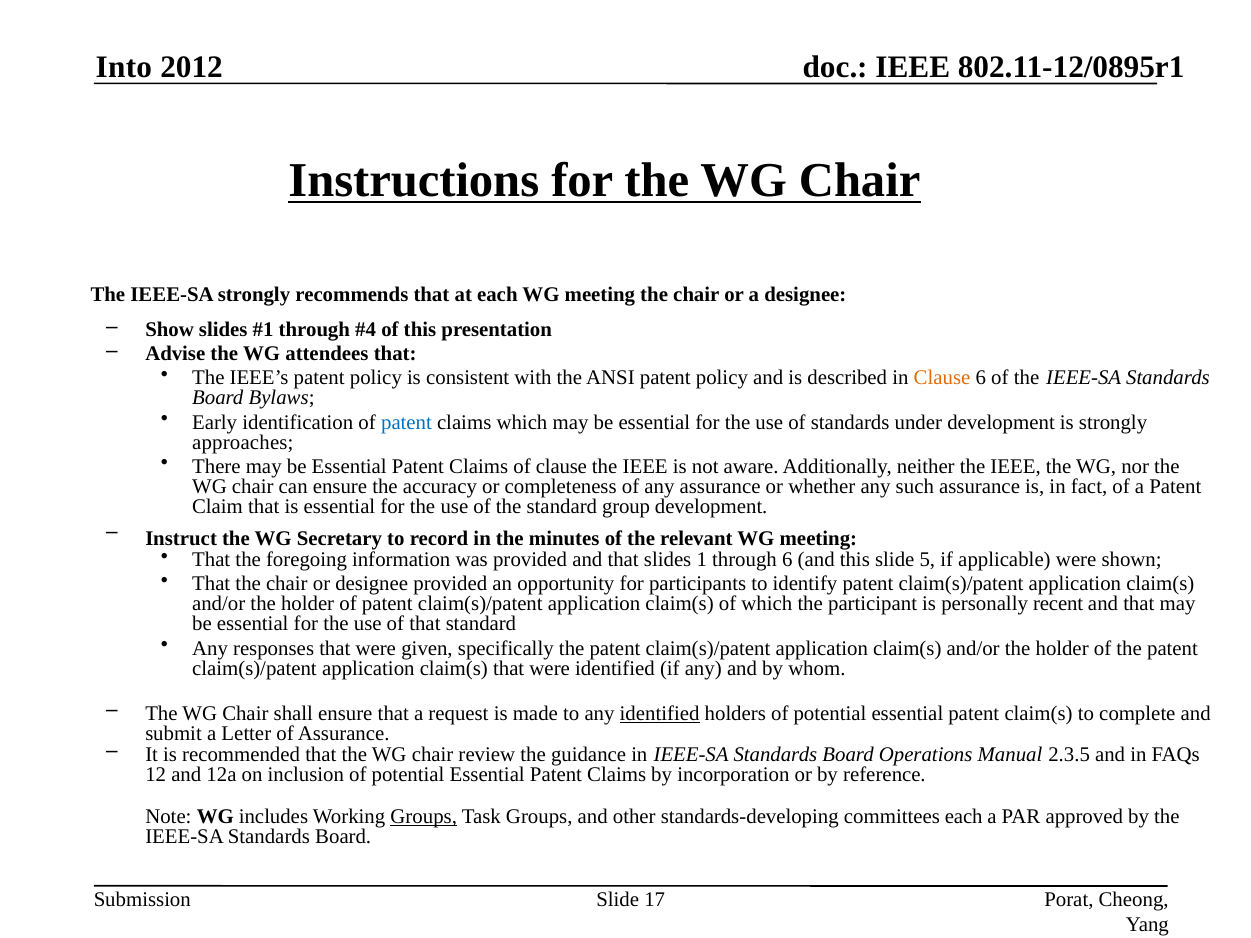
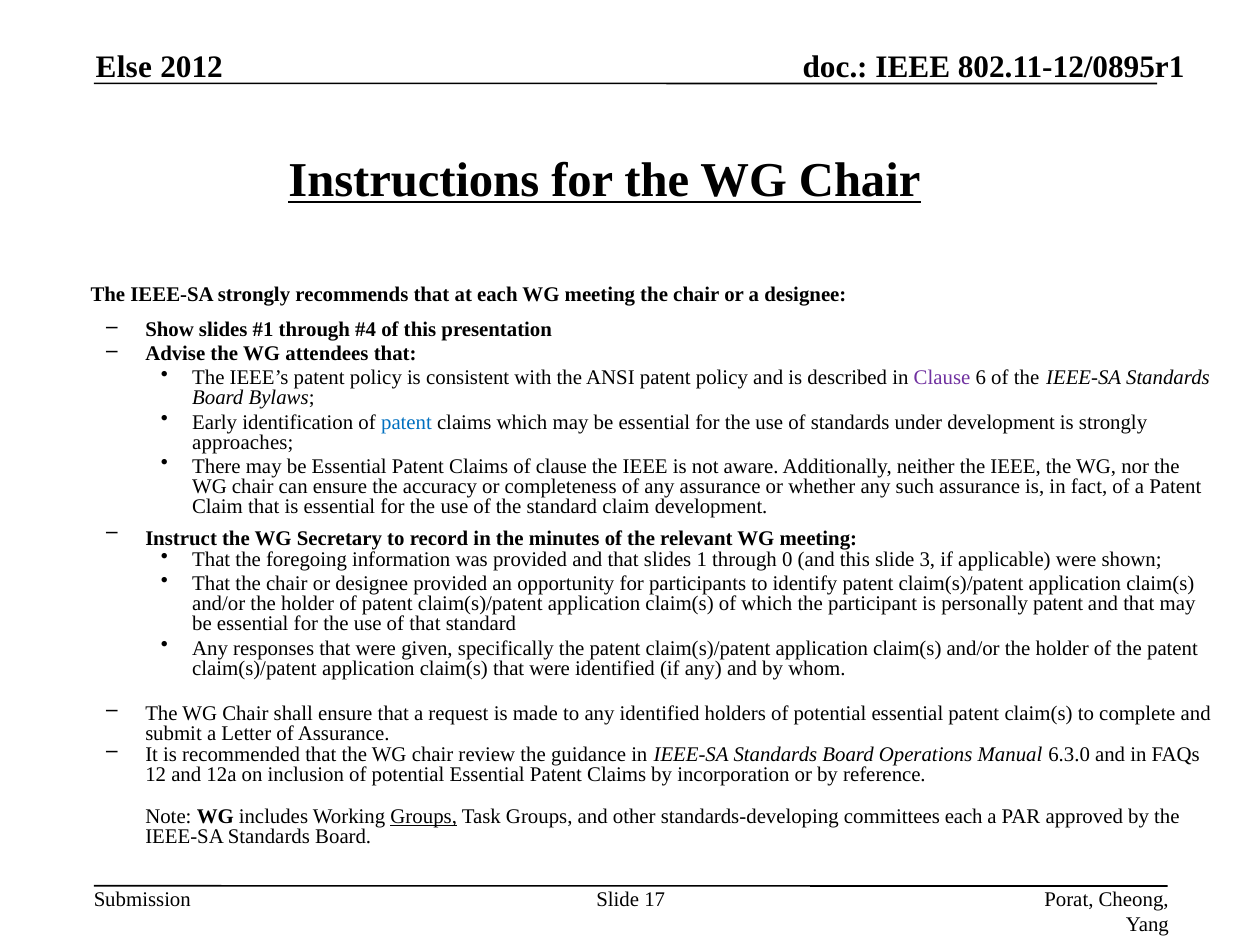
Into: Into -> Else
Clause at (942, 378) colour: orange -> purple
standard group: group -> claim
through 6: 6 -> 0
5: 5 -> 3
personally recent: recent -> patent
identified at (660, 714) underline: present -> none
2.3.5: 2.3.5 -> 6.3.0
